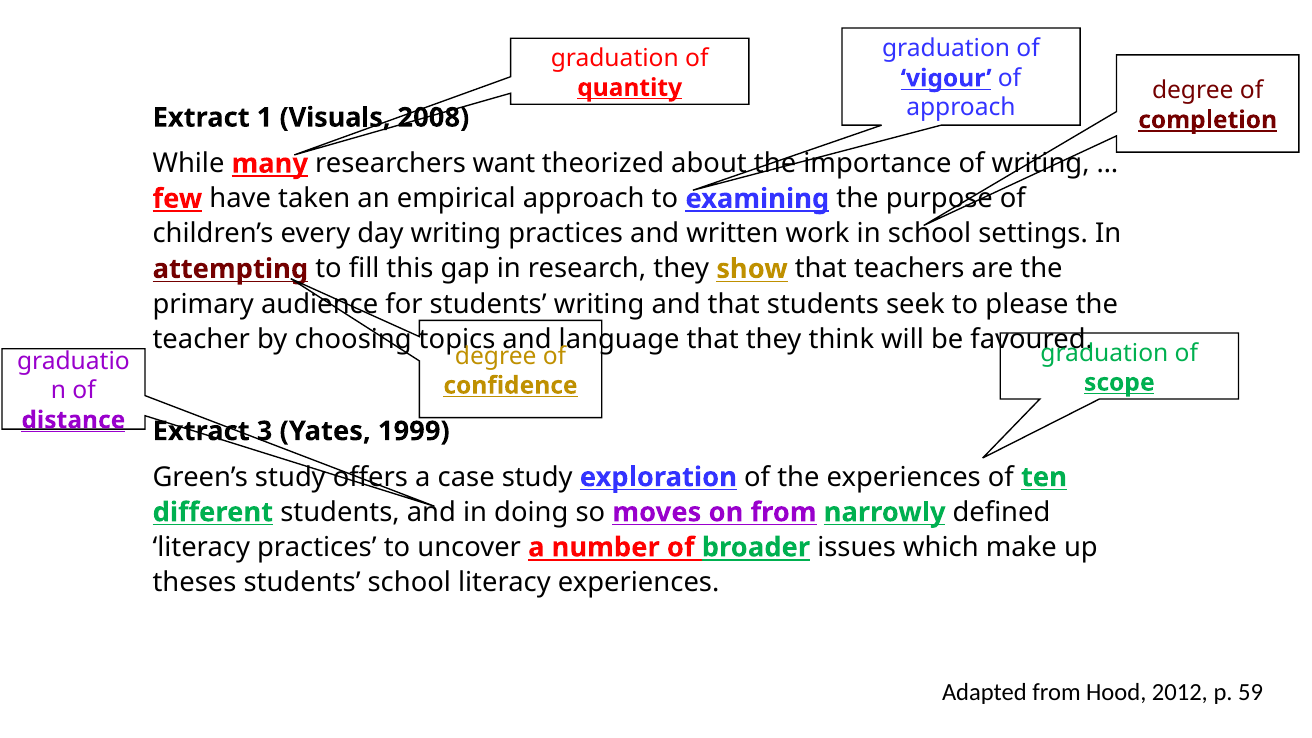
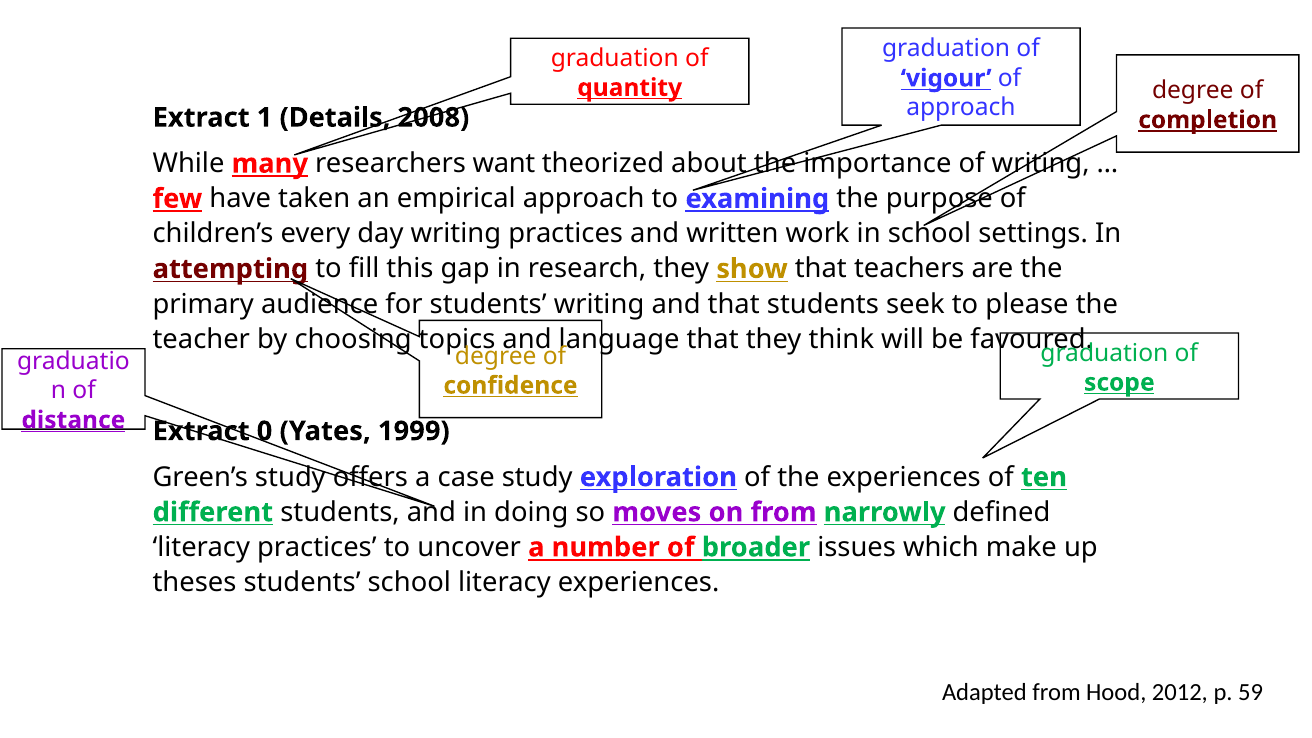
Visuals: Visuals -> Details
3: 3 -> 0
